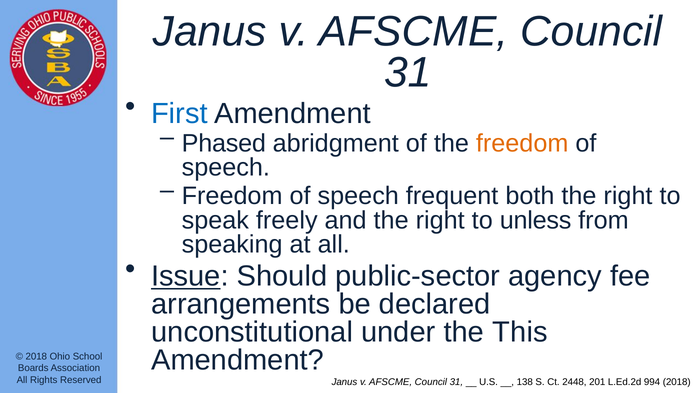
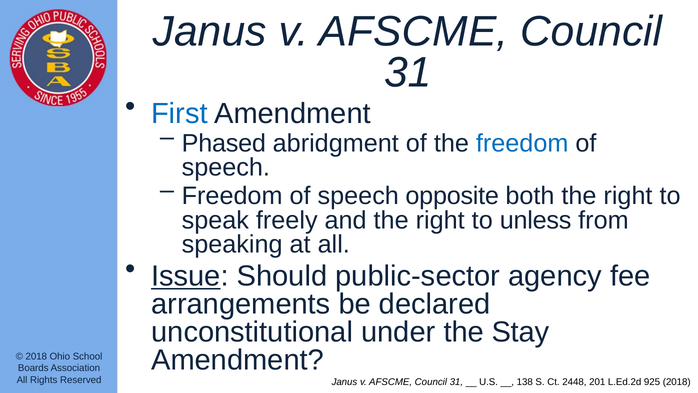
freedom at (522, 143) colour: orange -> blue
frequent: frequent -> opposite
This: This -> Stay
994: 994 -> 925
